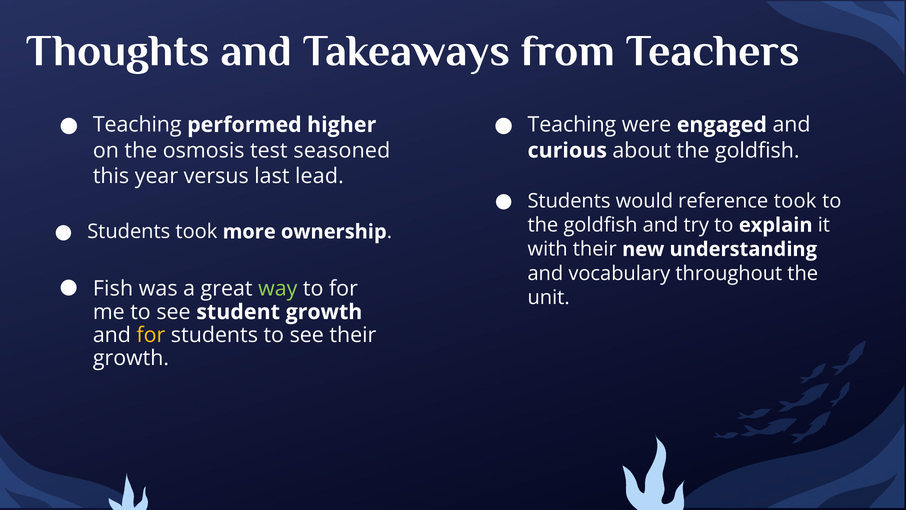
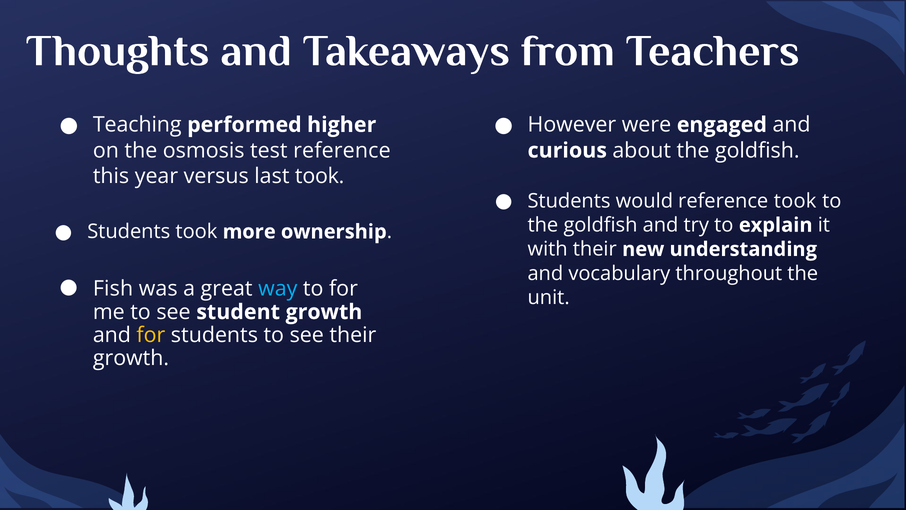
Teaching at (572, 125): Teaching -> However
test seasoned: seasoned -> reference
last lead: lead -> took
way colour: light green -> light blue
